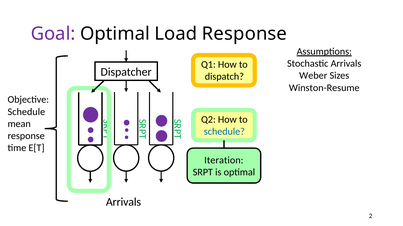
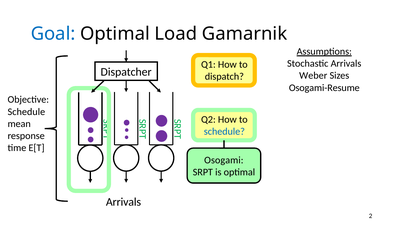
Goal colour: purple -> blue
Load Response: Response -> Gamarnik
Winston-Resume: Winston-Resume -> Osogami-Resume
Iteration: Iteration -> Osogami
